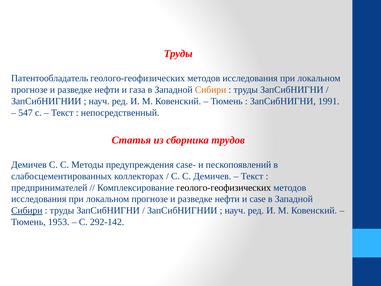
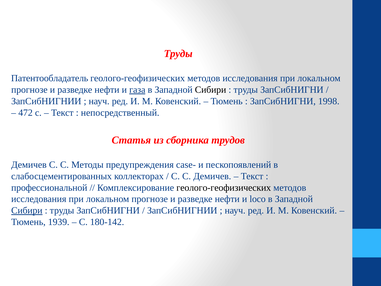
газа underline: none -> present
Сибири at (211, 90) colour: orange -> black
1991: 1991 -> 1998
547: 547 -> 472
предпринимателей: предпринимателей -> профессиональной
case: case -> loco
1953: 1953 -> 1939
292-142: 292-142 -> 180-142
